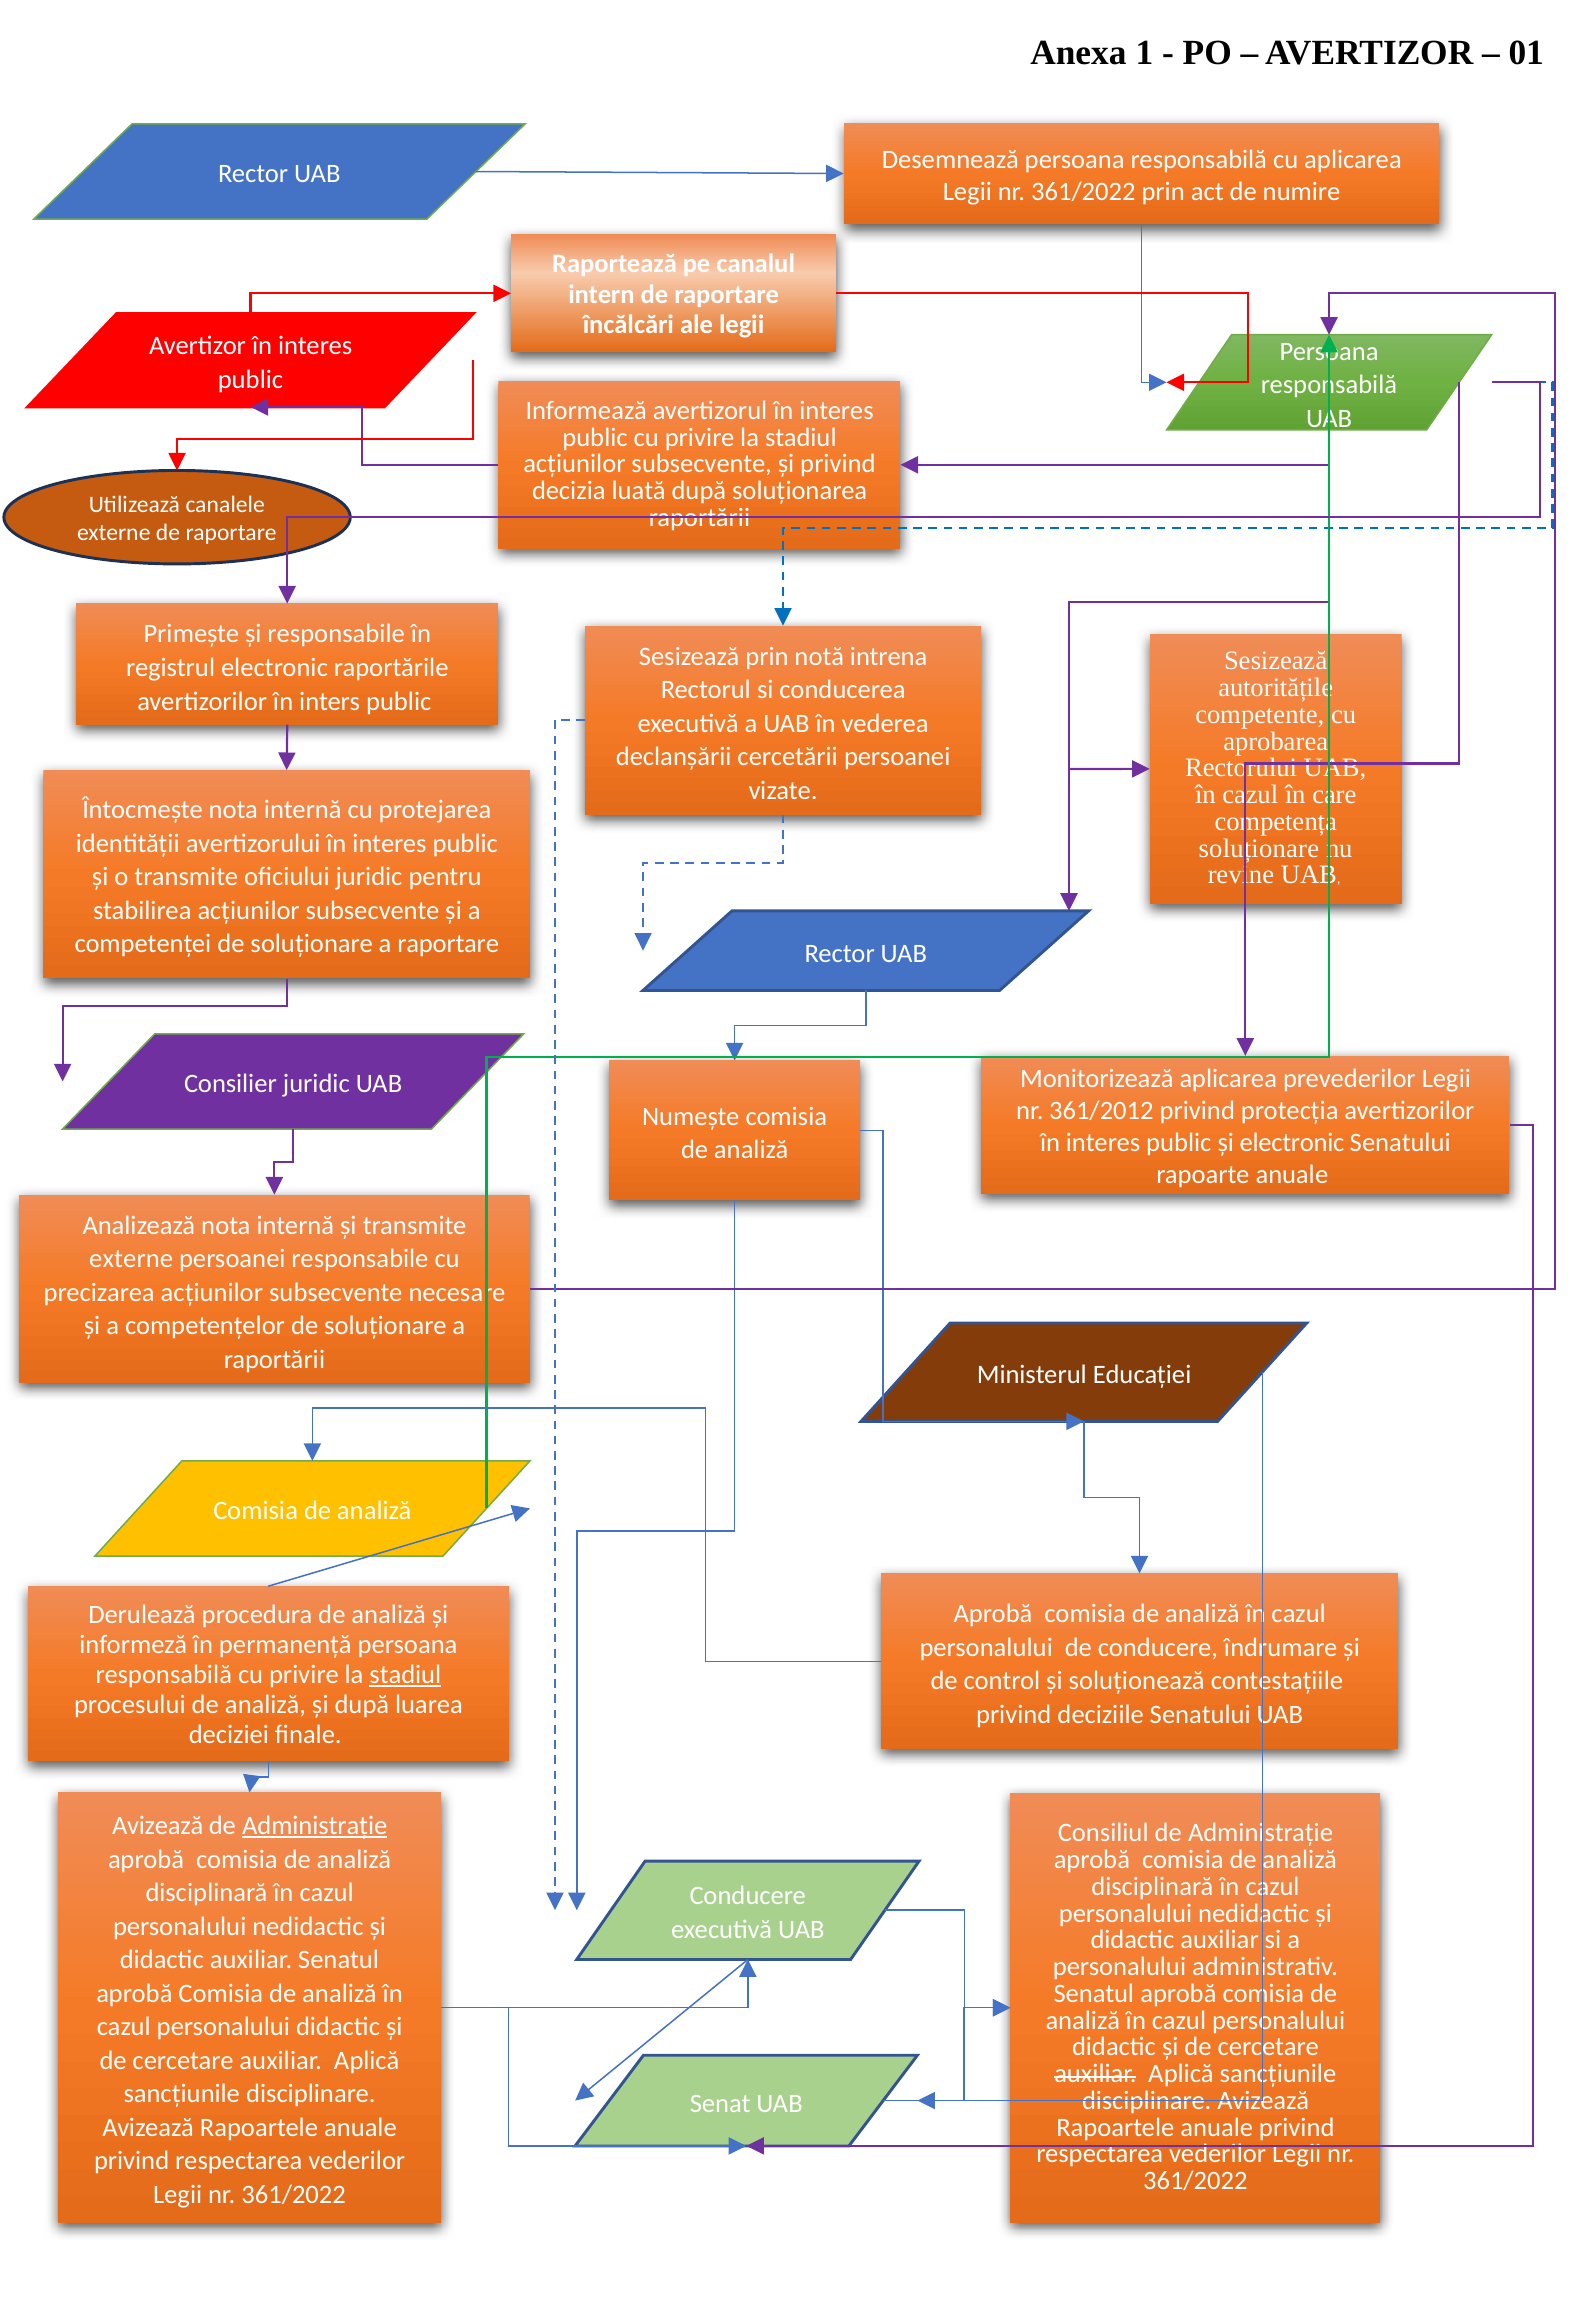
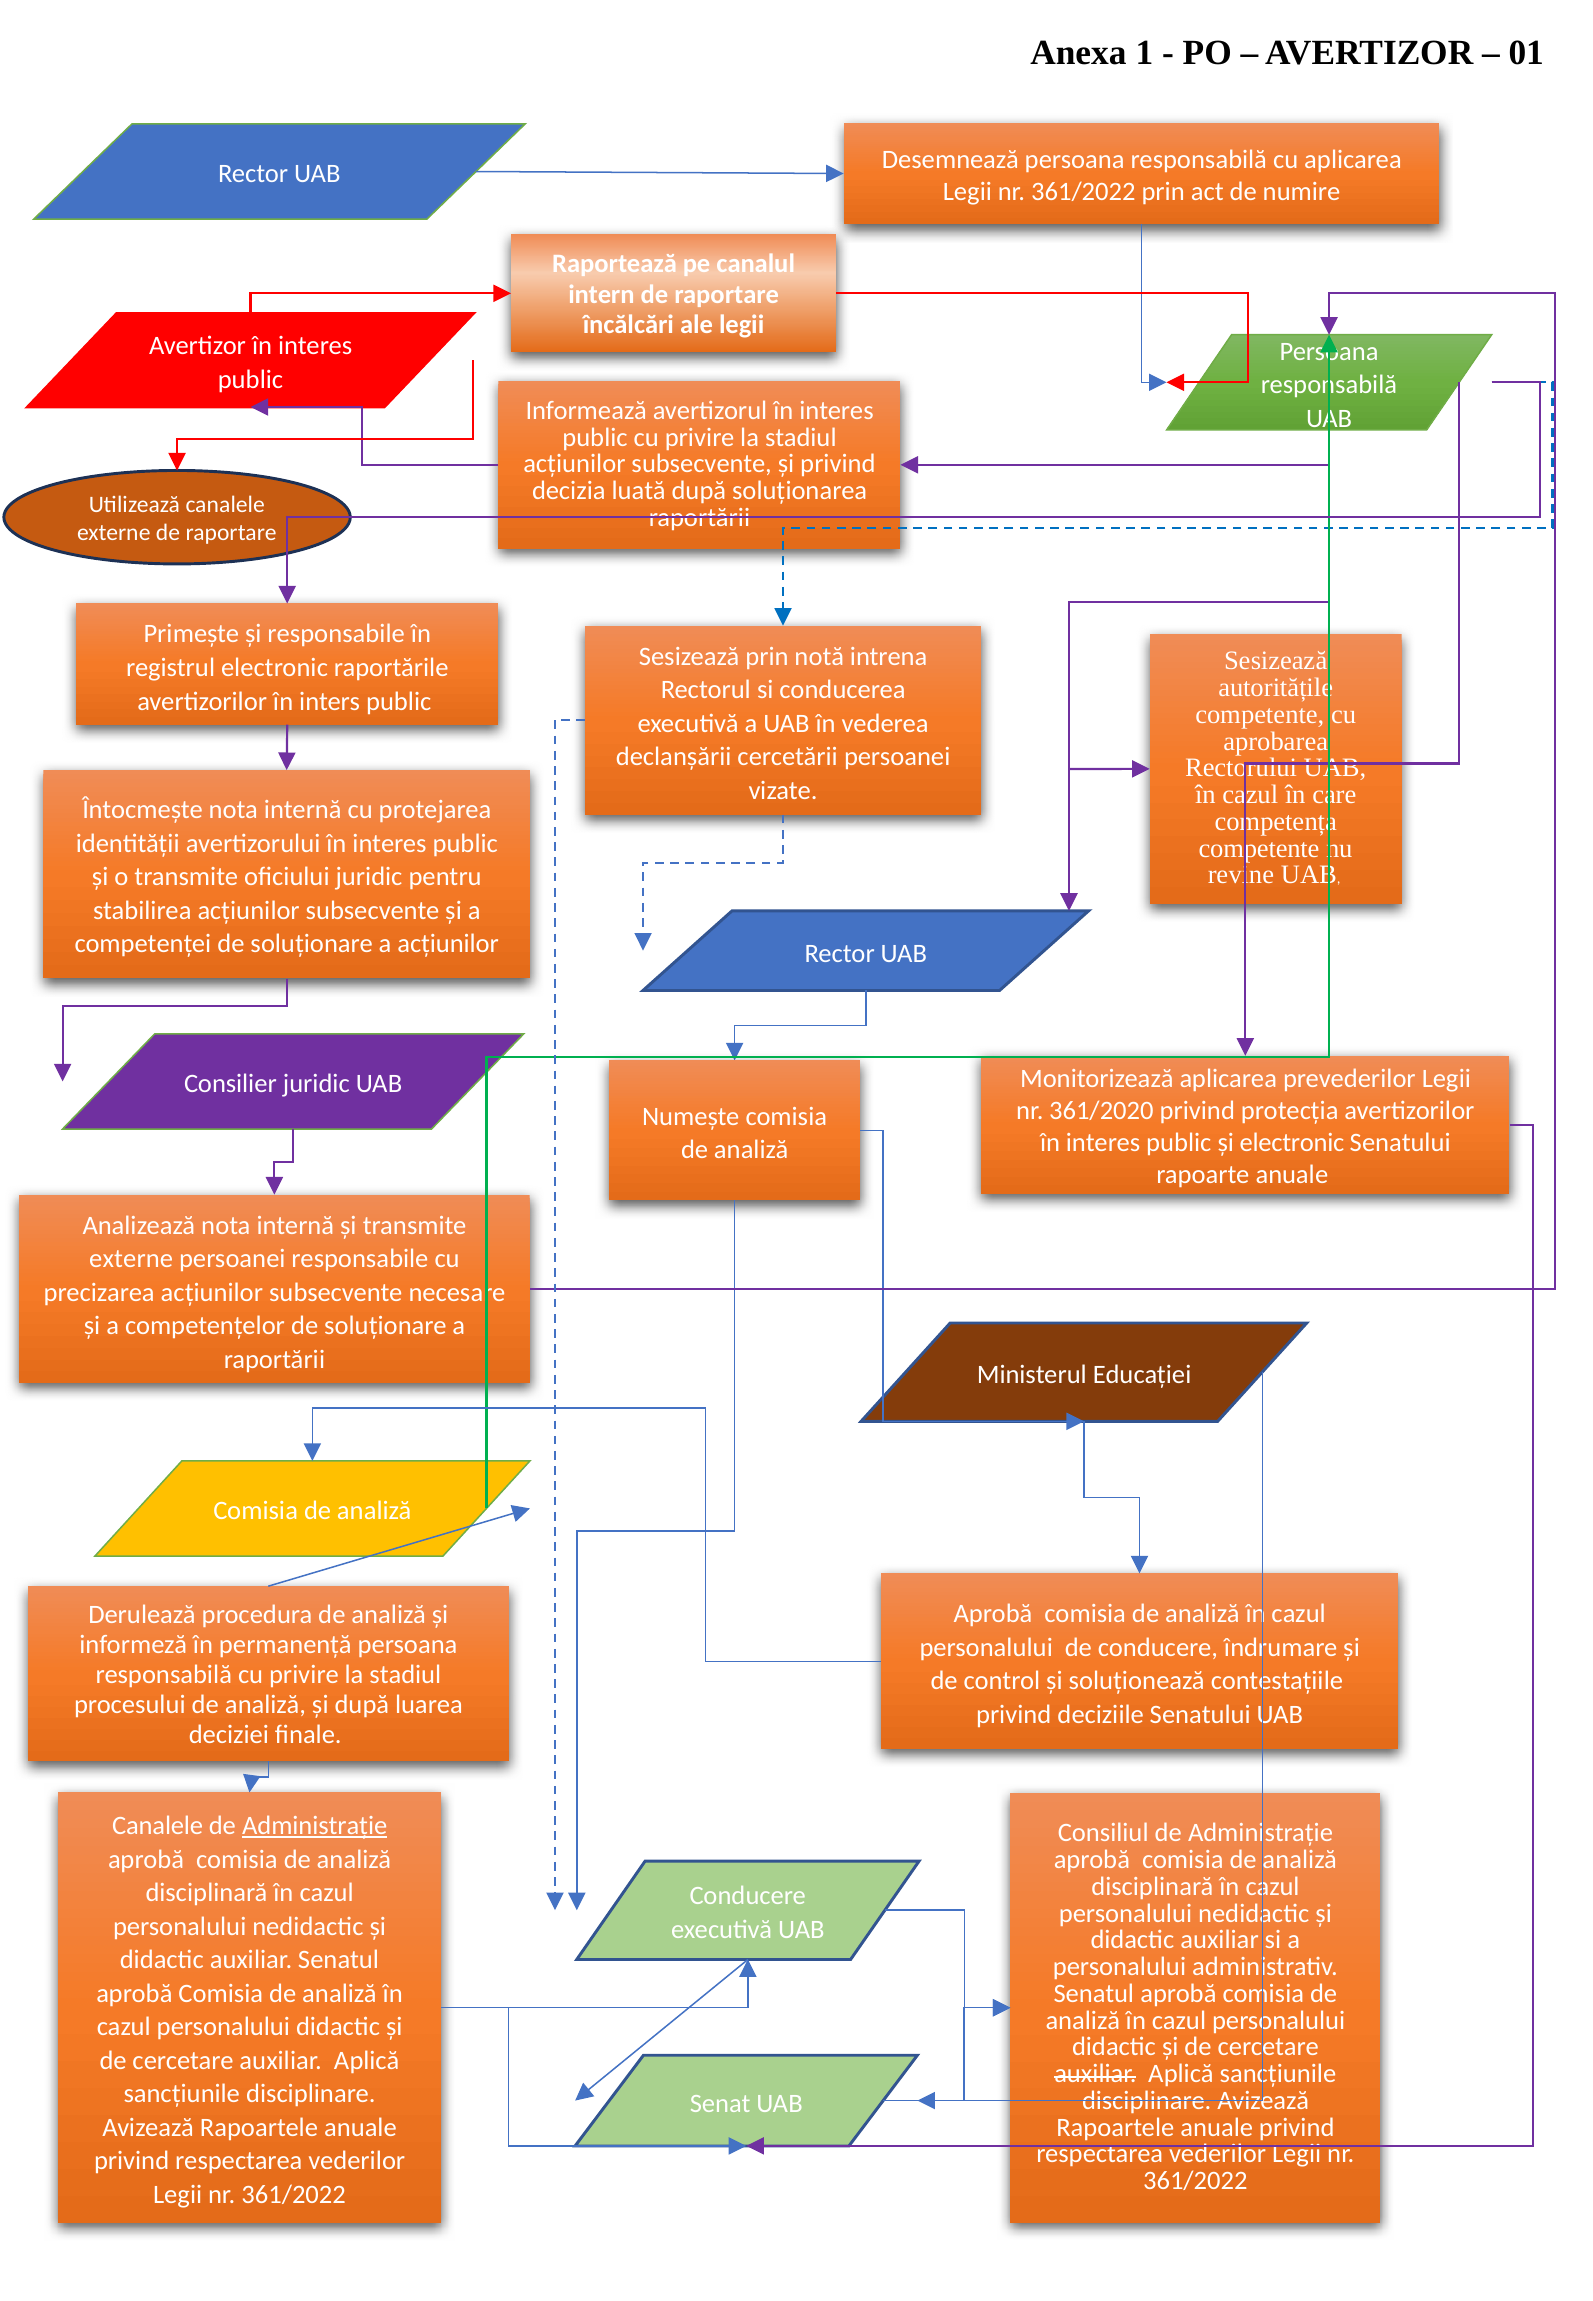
soluționare at (1259, 848): soluționare -> competente
a raportare: raportare -> acțiunilor
361/2012: 361/2012 -> 361/2020
stadiul at (405, 1675) underline: present -> none
Avizează at (158, 1826): Avizează -> Canalele
